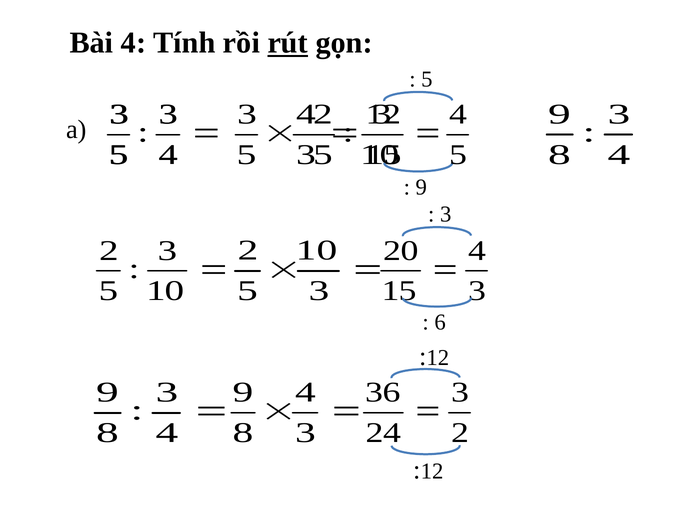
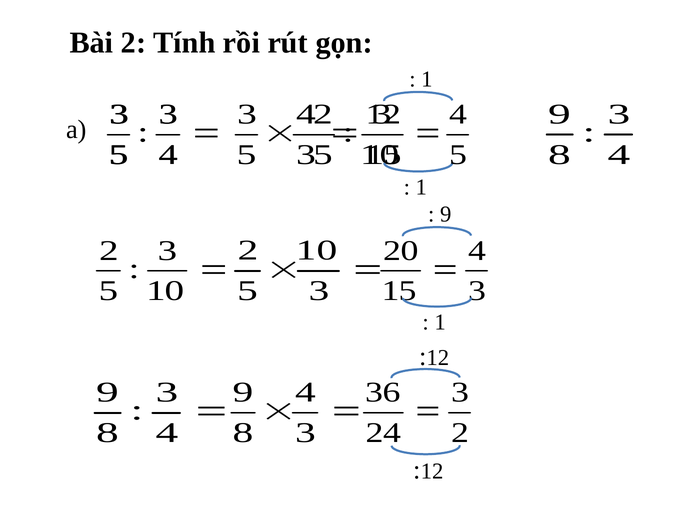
Bài 4: 4 -> 2
rút underline: present -> none
5 at (427, 79): 5 -> 1
9 at (421, 187): 9 -> 1
3 at (446, 214): 3 -> 9
6 at (440, 322): 6 -> 1
